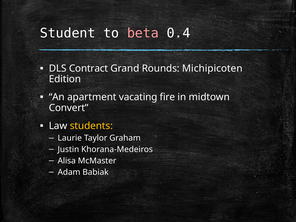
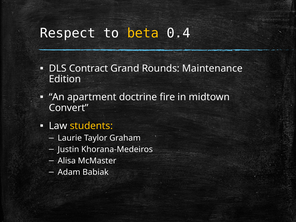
Student: Student -> Respect
beta colour: pink -> yellow
Michipicoten: Michipicoten -> Maintenance
vacating: vacating -> doctrine
